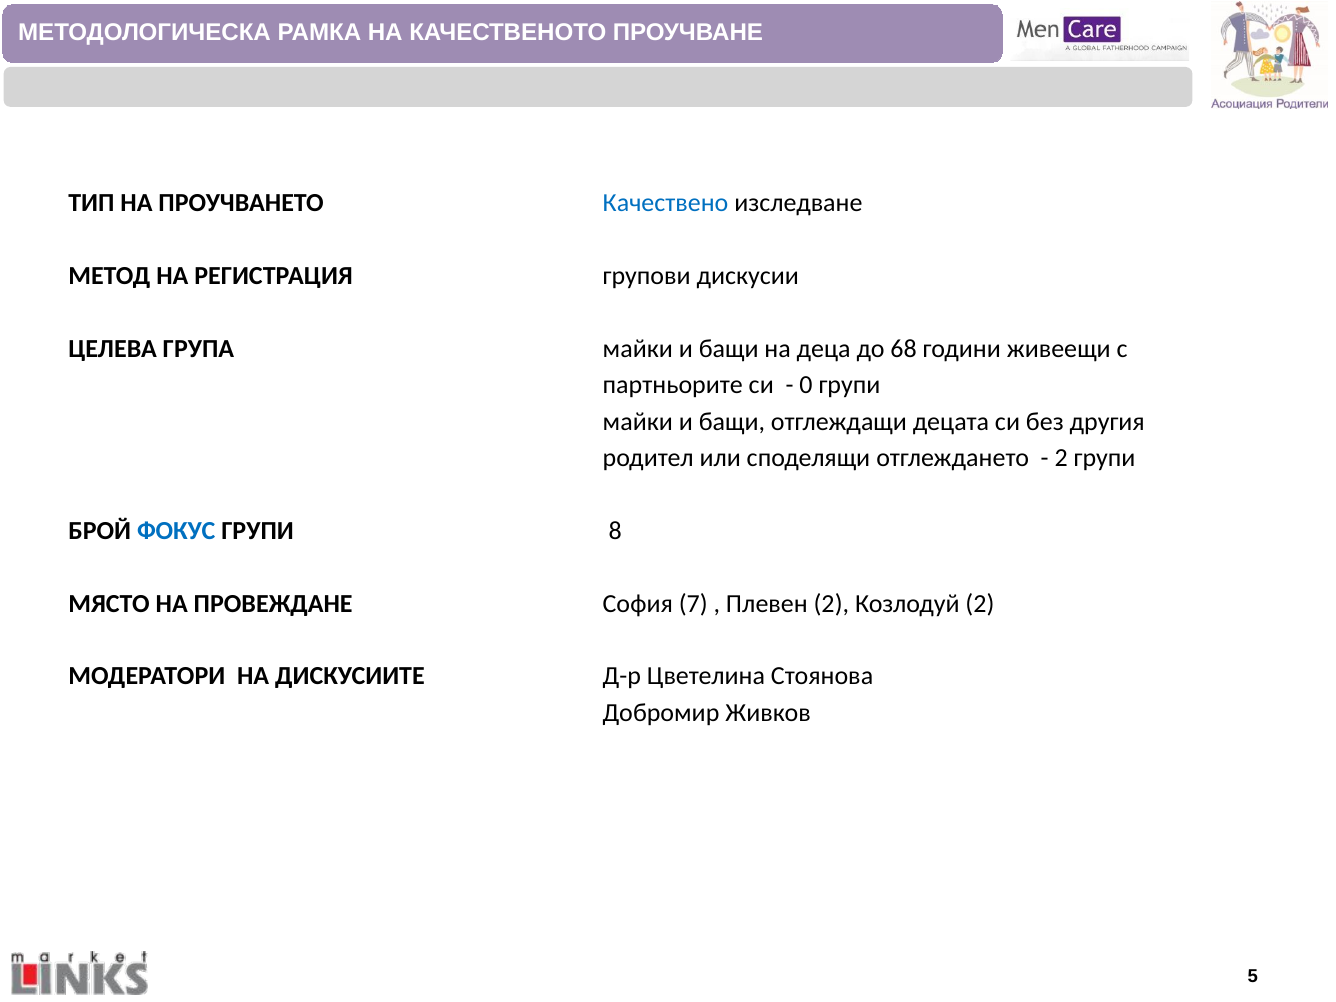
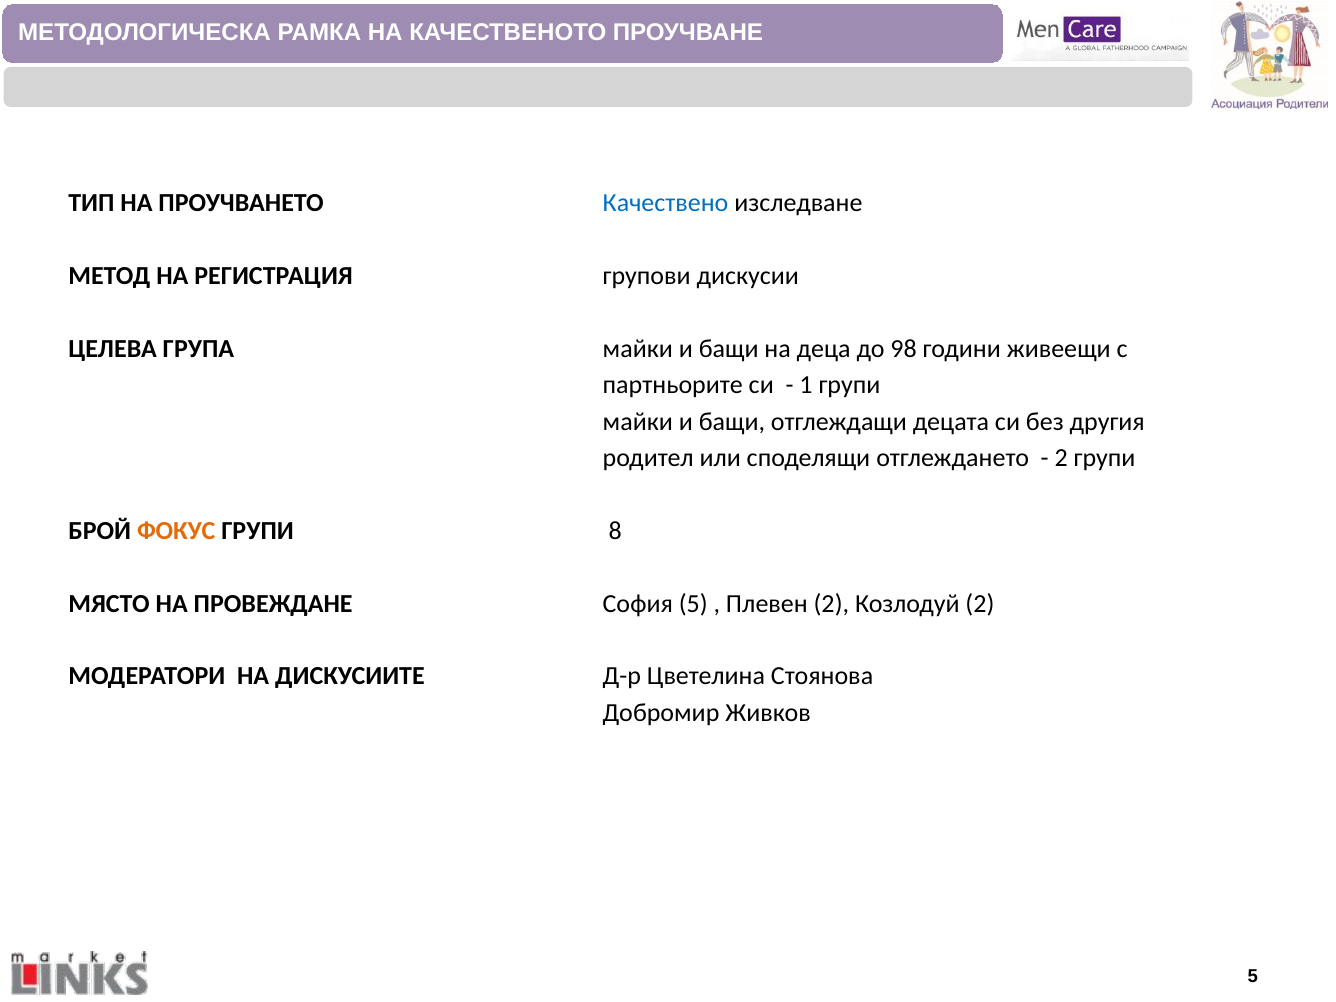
68: 68 -> 98
0: 0 -> 1
ФОКУС colour: blue -> orange
София 7: 7 -> 5
